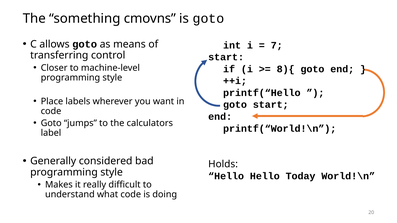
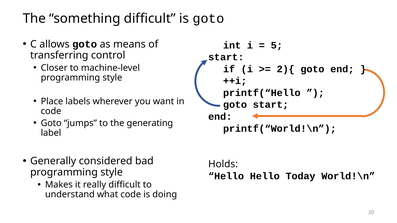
something cmovns: cmovns -> difficult
7: 7 -> 5
8){: 8){ -> 2){
calculators: calculators -> generating
